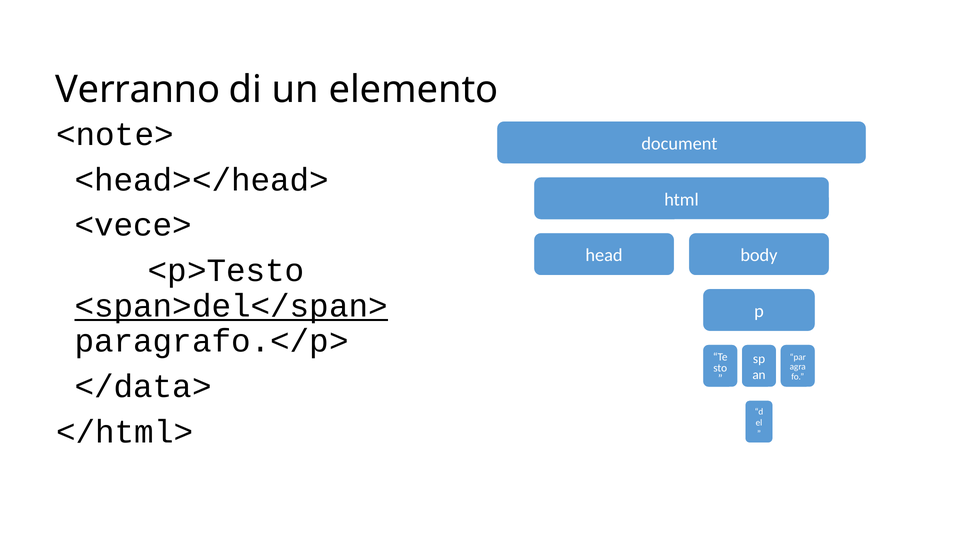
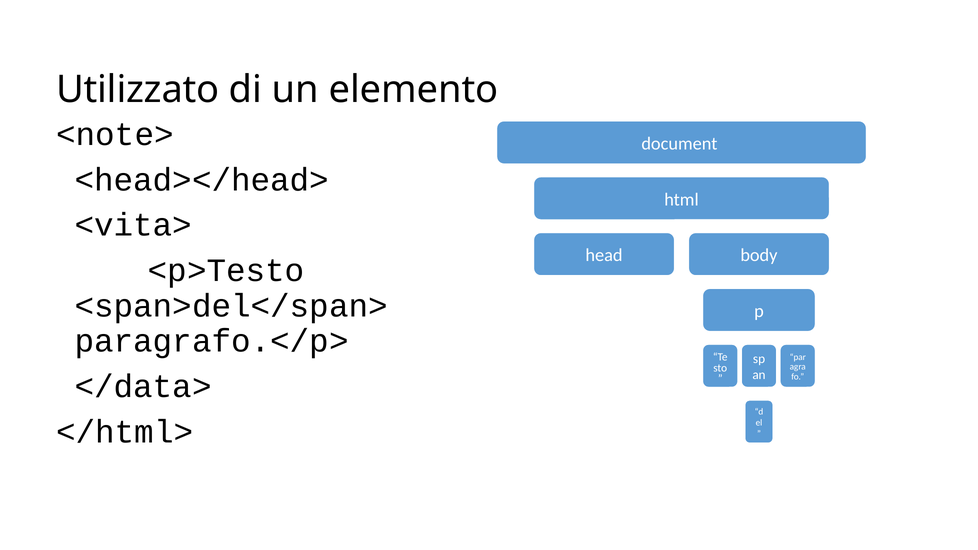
Verranno: Verranno -> Utilizzato
<vece>: <vece> -> <vita>
<span>del</span> underline: present -> none
